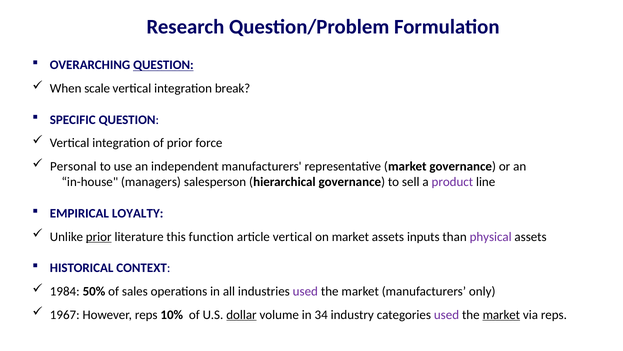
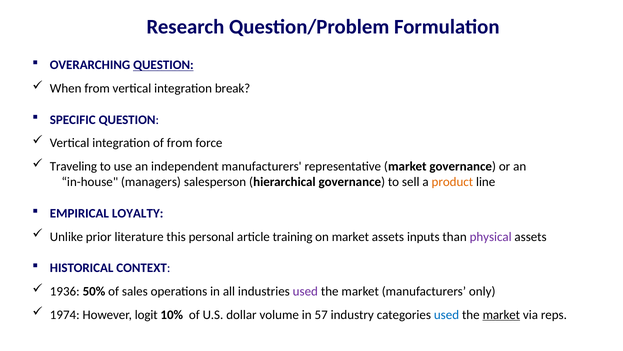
When scale: scale -> from
of prior: prior -> from
Personal: Personal -> Traveling
product colour: purple -> orange
prior at (99, 236) underline: present -> none
function: function -> personal
article vertical: vertical -> training
1984: 1984 -> 1936
1967: 1967 -> 1974
However reps: reps -> logit
dollar underline: present -> none
34: 34 -> 57
used at (447, 314) colour: purple -> blue
